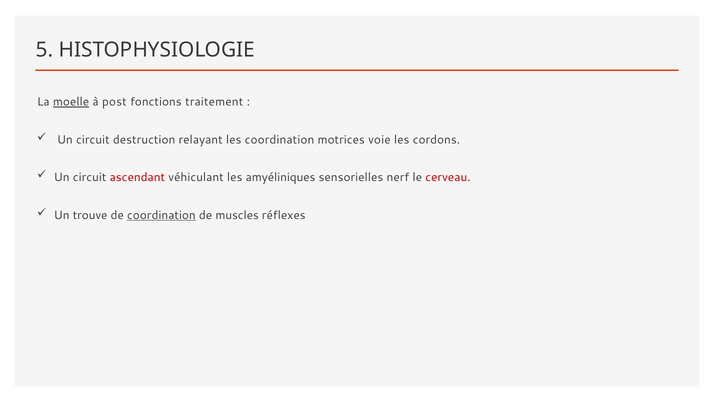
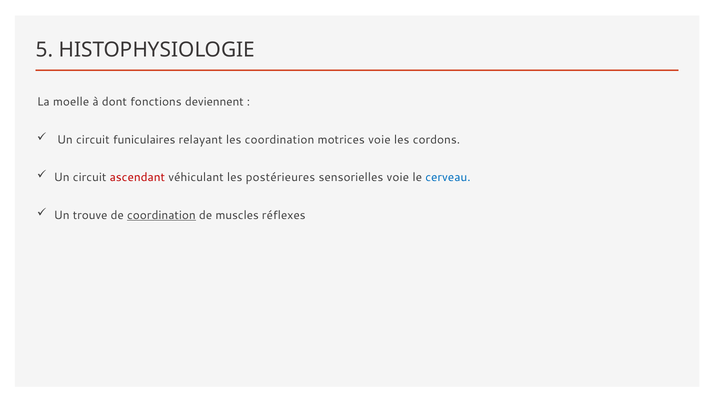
moelle underline: present -> none
post: post -> dont
traitement: traitement -> deviennent
destruction: destruction -> funiculaires
amyéliniques: amyéliniques -> postérieures
sensorielles nerf: nerf -> voie
cerveau colour: red -> blue
